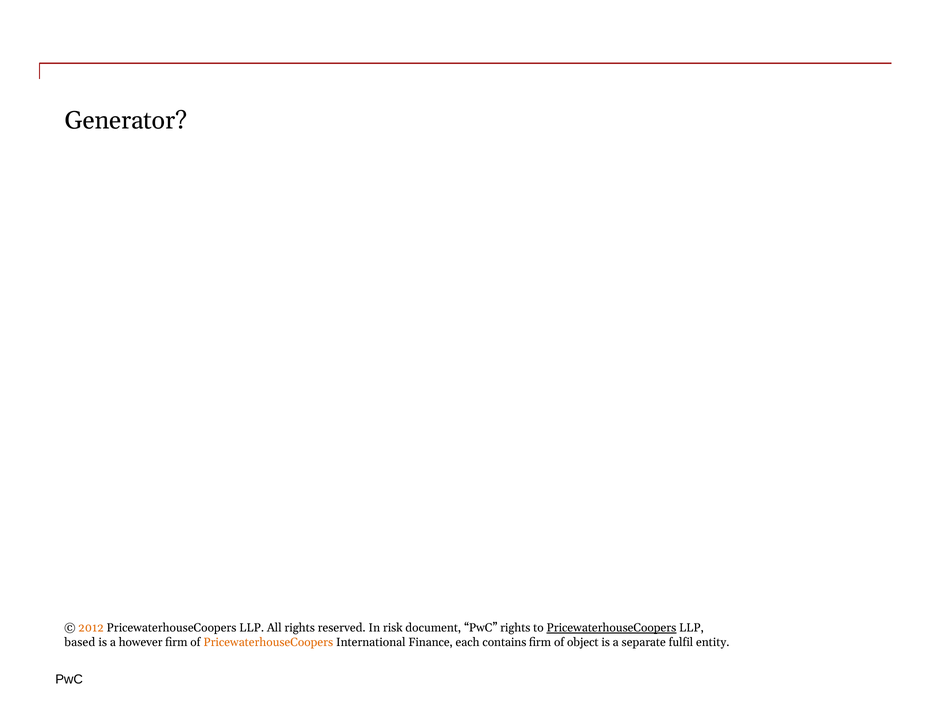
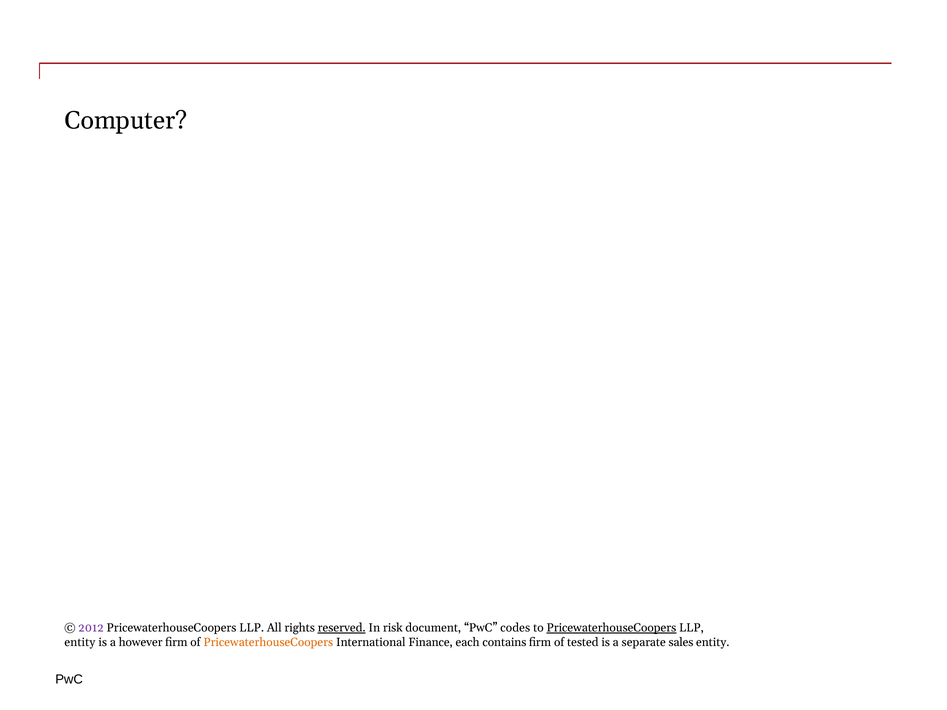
Generator: Generator -> Computer
2012 colour: orange -> purple
reserved underline: none -> present
PwC rights: rights -> codes
based at (80, 642): based -> entity
object: object -> tested
fulfil: fulfil -> sales
